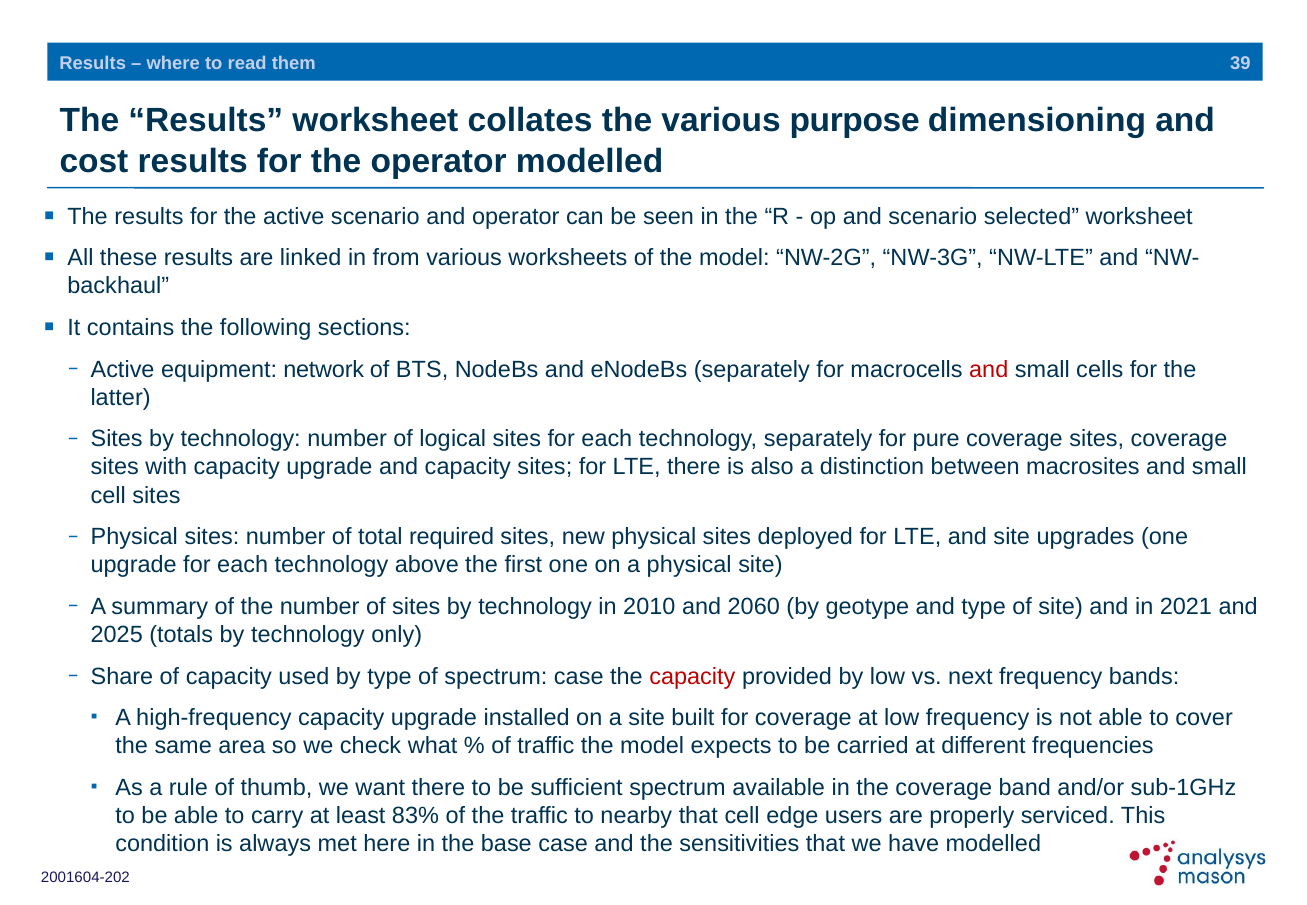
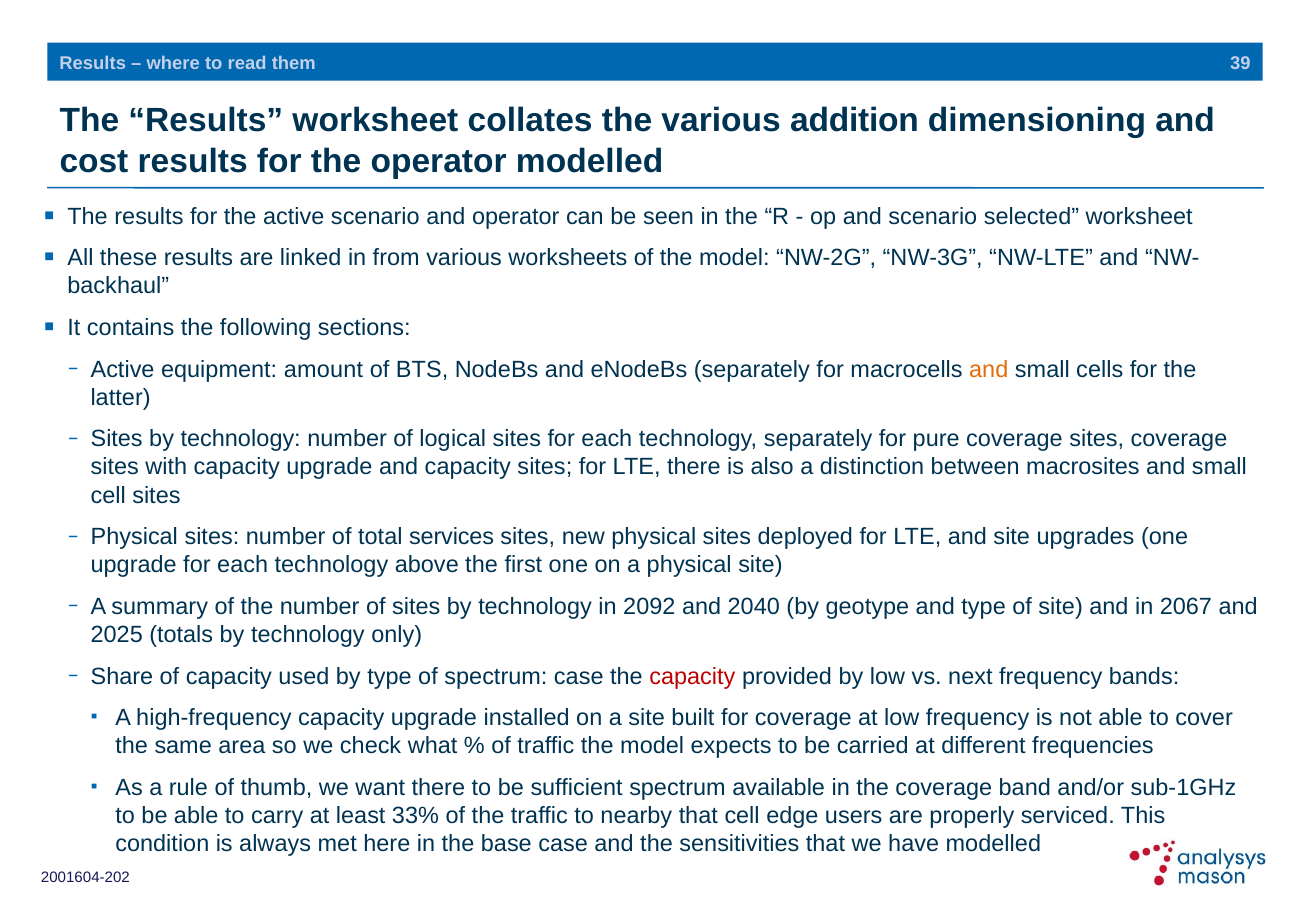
purpose: purpose -> addition
network: network -> amount
and at (989, 369) colour: red -> orange
required: required -> services
2010: 2010 -> 2092
2060: 2060 -> 2040
2021: 2021 -> 2067
83%: 83% -> 33%
